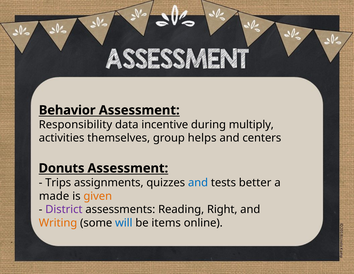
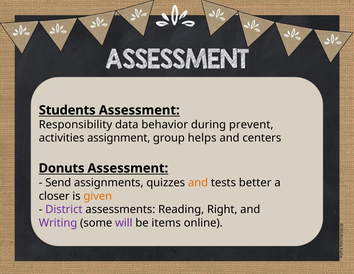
Behavior: Behavior -> Students
incentive: incentive -> behavior
multiply: multiply -> prevent
themselves: themselves -> assignment
Trips: Trips -> Send
and at (198, 182) colour: blue -> orange
made: made -> closer
Writing colour: orange -> purple
will colour: blue -> purple
